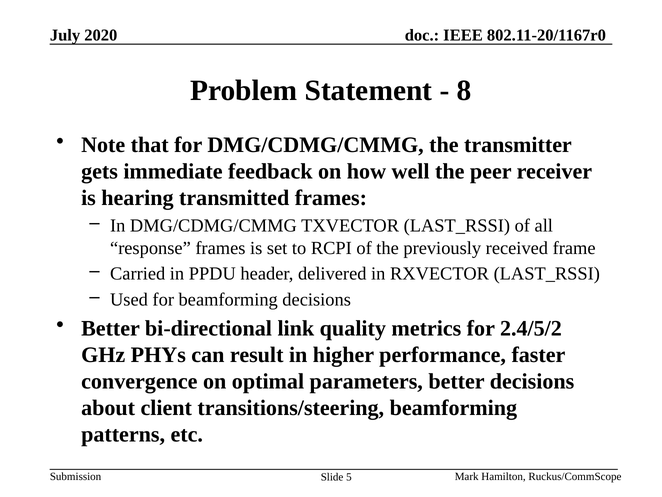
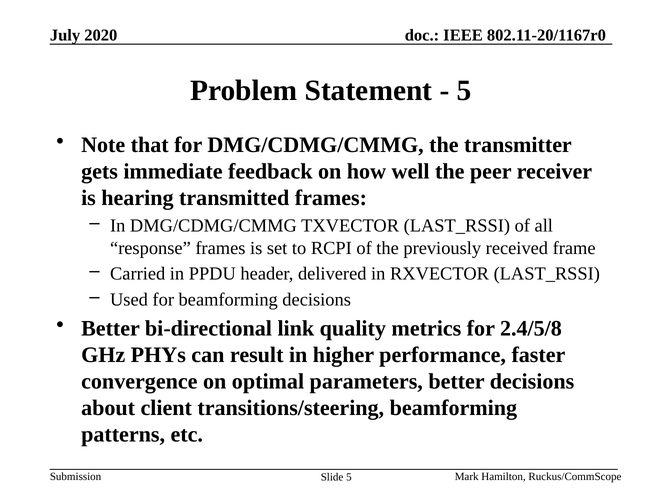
8 at (464, 90): 8 -> 5
2.4/5/2: 2.4/5/2 -> 2.4/5/8
